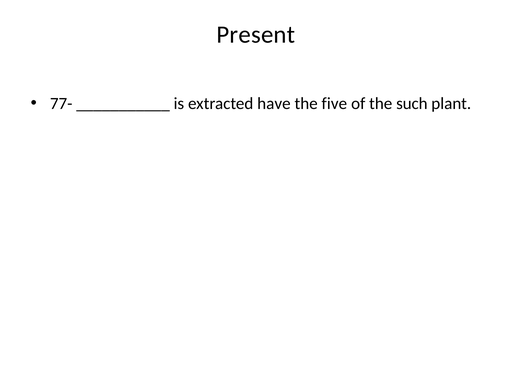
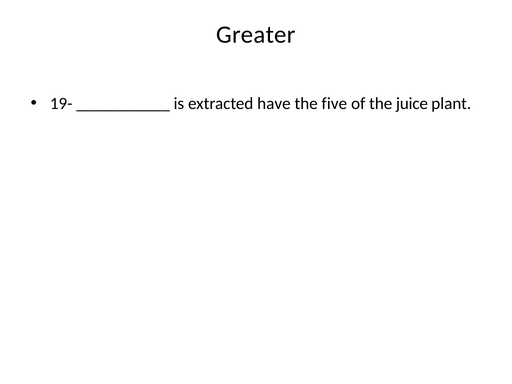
Present: Present -> Greater
77-: 77- -> 19-
such: such -> juice
